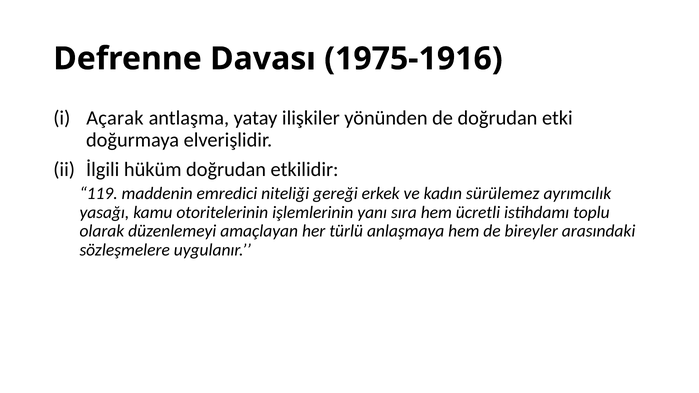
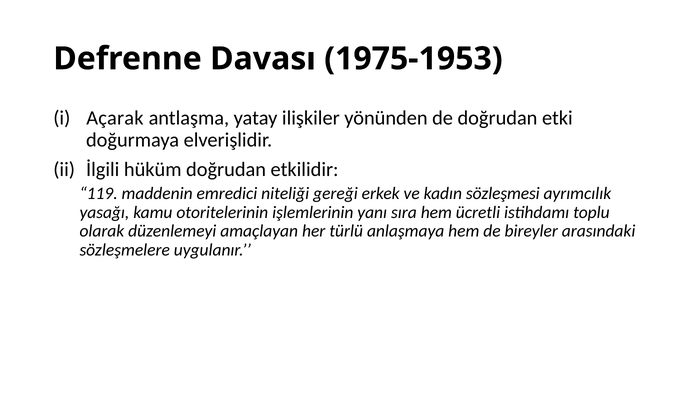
1975-1916: 1975-1916 -> 1975-1953
sürülemez: sürülemez -> sözleşmesi
